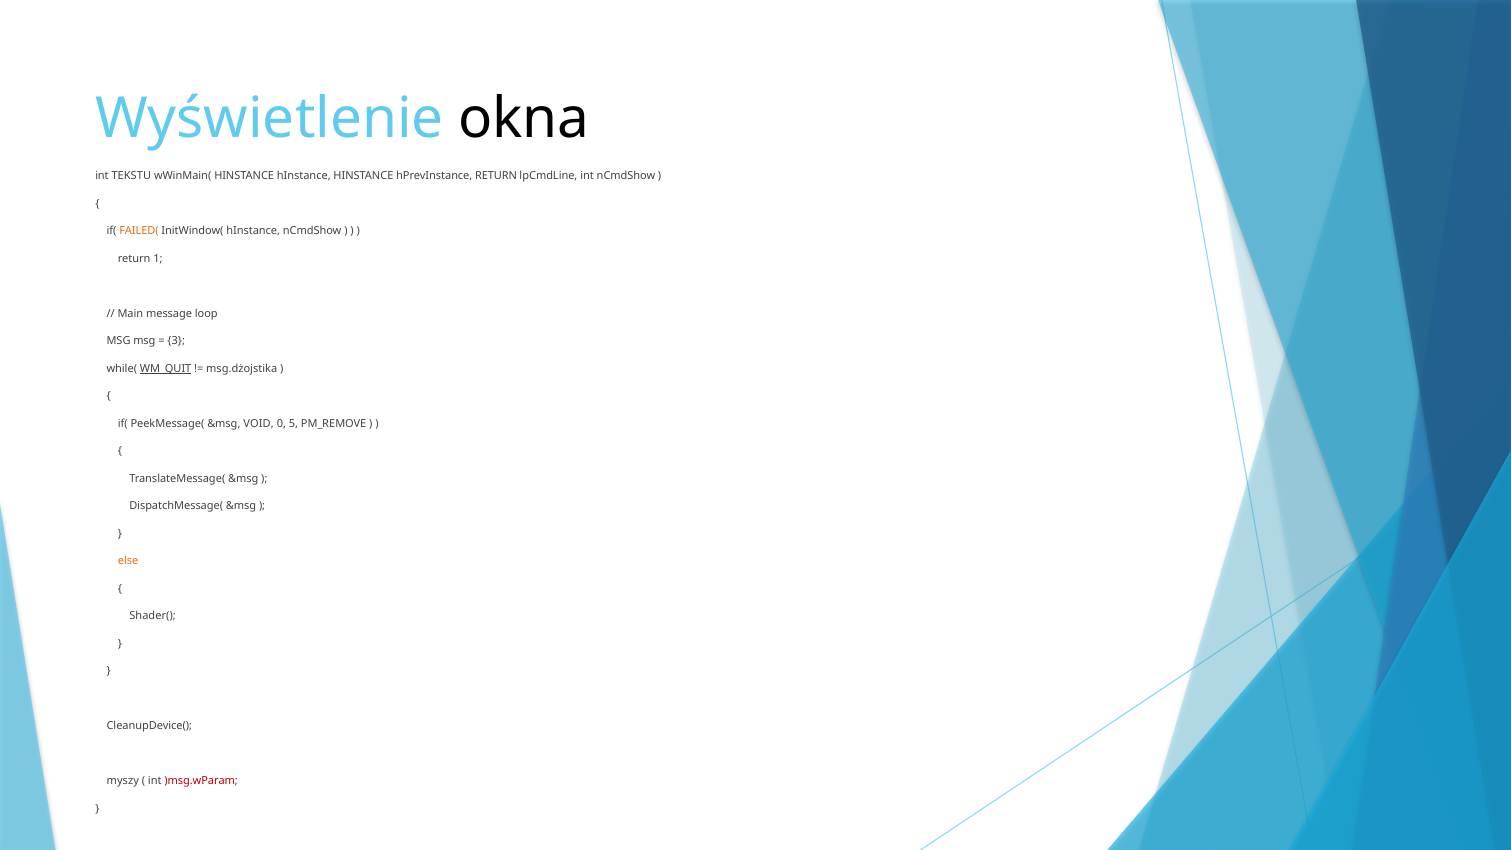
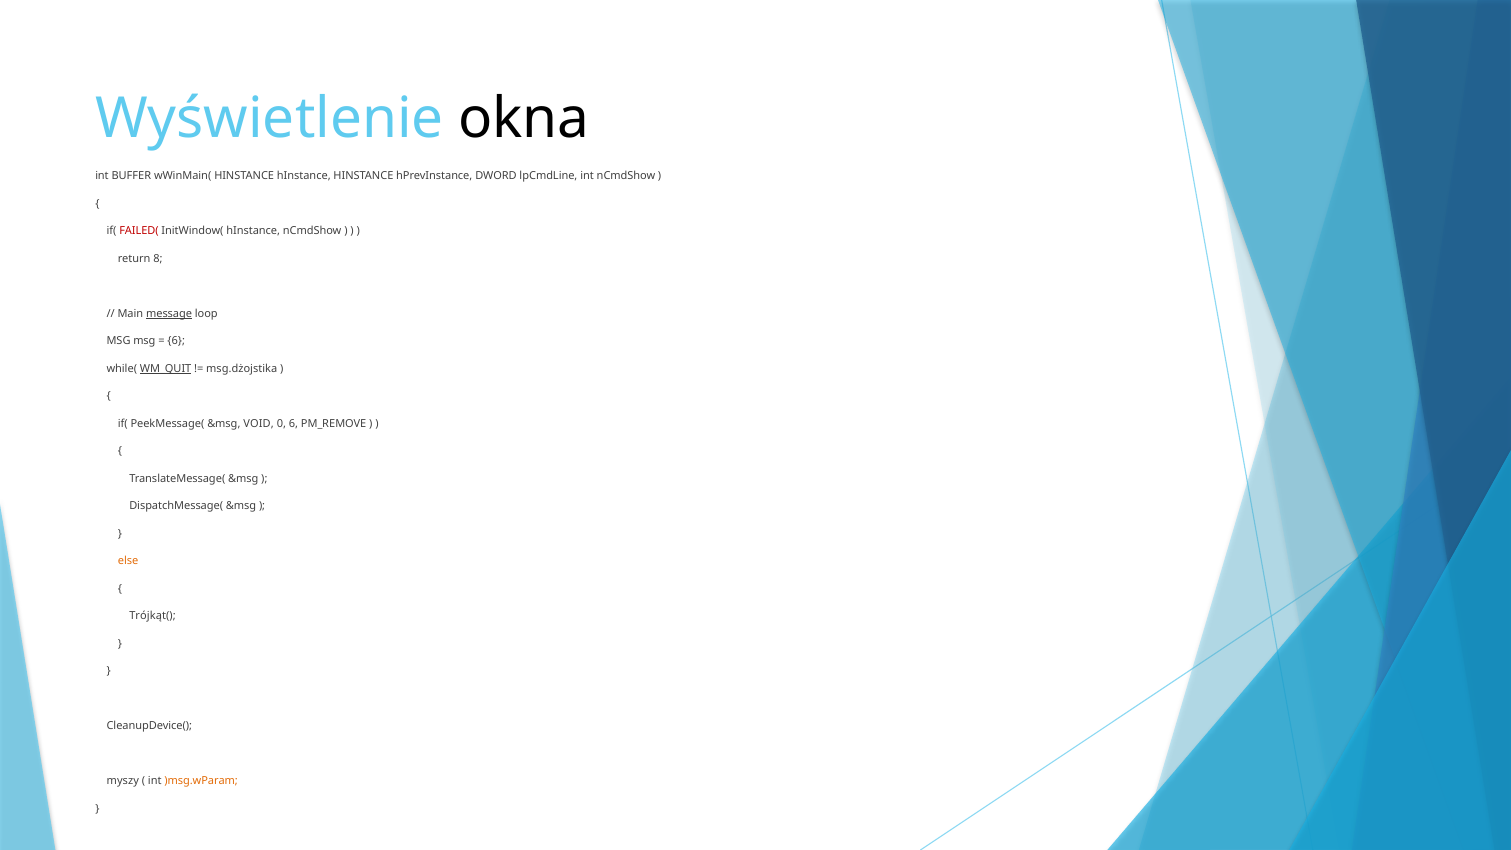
TEKSTU: TEKSTU -> BUFFER
hPrevInstance RETURN: RETURN -> DWORD
FAILED( colour: orange -> red
1: 1 -> 8
message underline: none -> present
3 at (176, 341): 3 -> 6
0 5: 5 -> 6
Shader(: Shader( -> Trójkąt(
)msg.wParam colour: red -> orange
